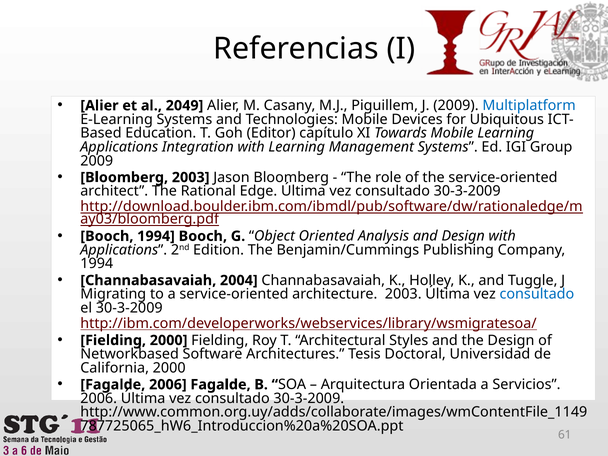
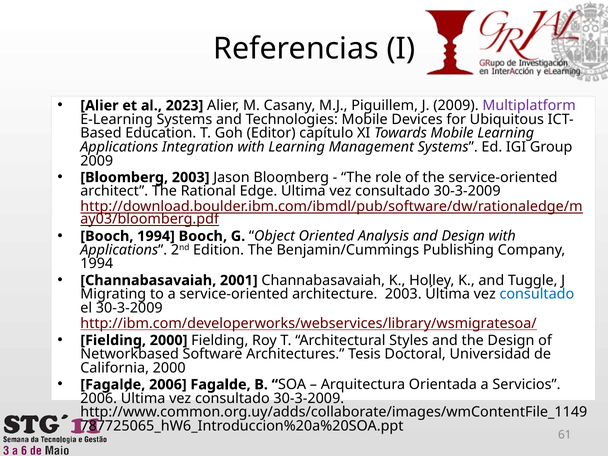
2049: 2049 -> 2023
Multiplatform colour: blue -> purple
2004: 2004 -> 2001
